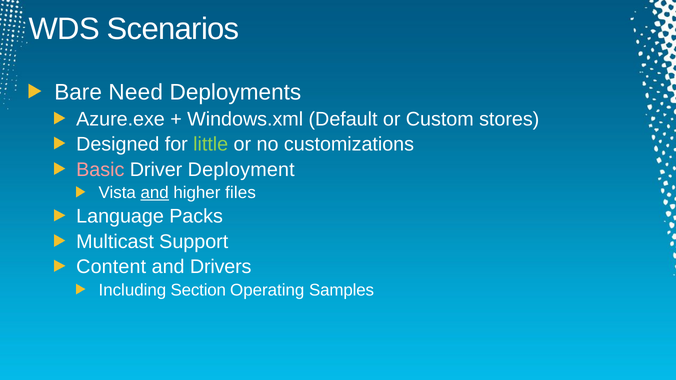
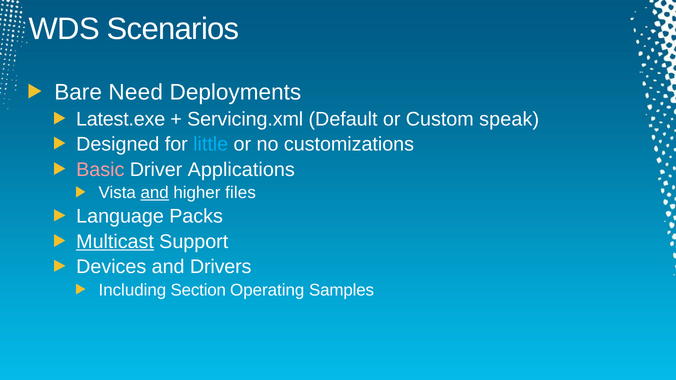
Azure.exe: Azure.exe -> Latest.exe
Windows.xml: Windows.xml -> Servicing.xml
stores: stores -> speak
little colour: light green -> light blue
Deployment: Deployment -> Applications
Multicast underline: none -> present
Content: Content -> Devices
